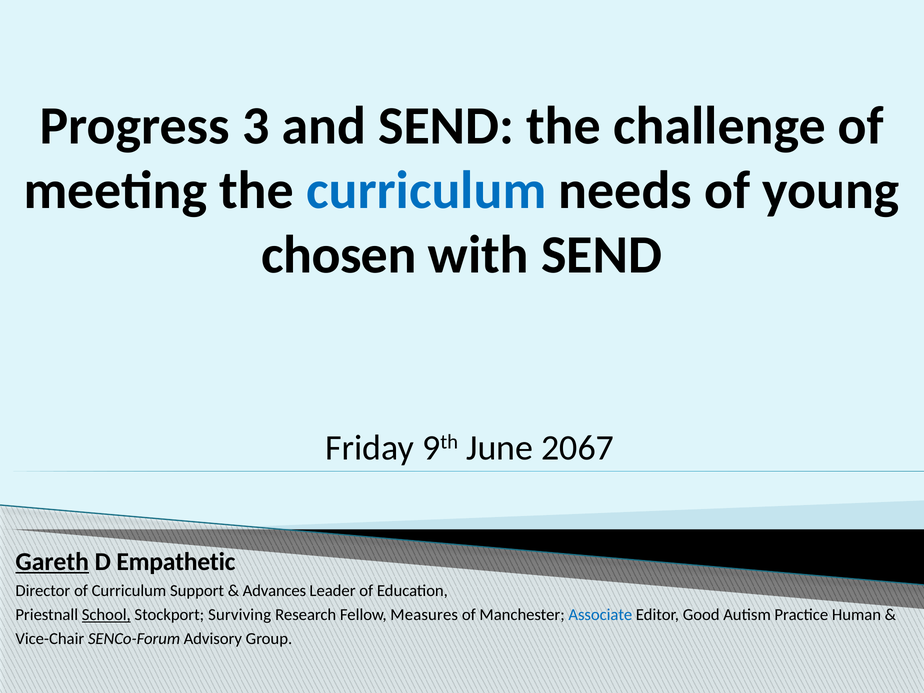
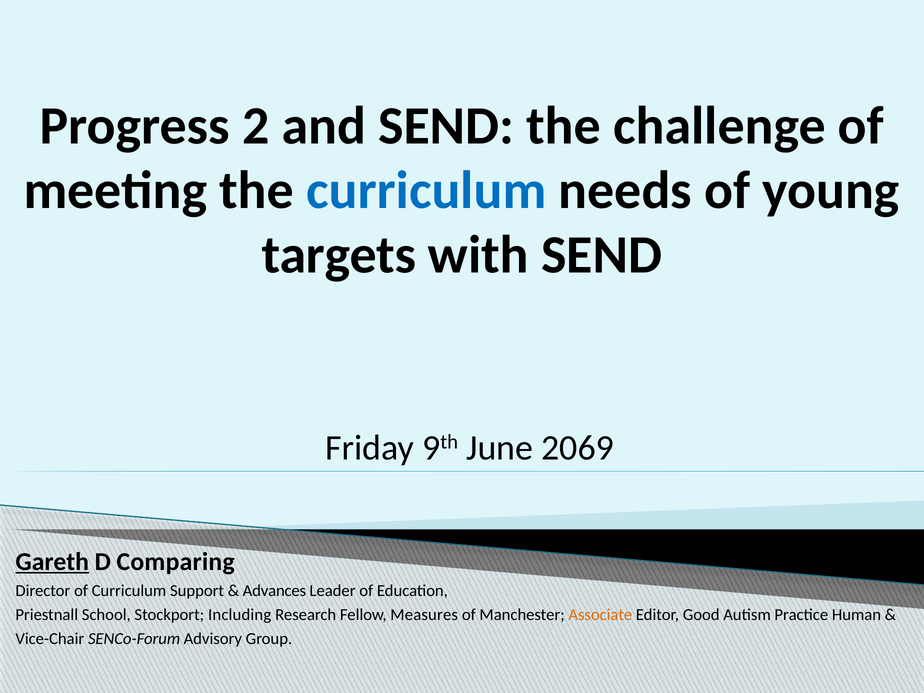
3: 3 -> 2
chosen: chosen -> targets
2067: 2067 -> 2069
Empathetic: Empathetic -> Comparing
School underline: present -> none
Surviving: Surviving -> Including
Associate colour: blue -> orange
